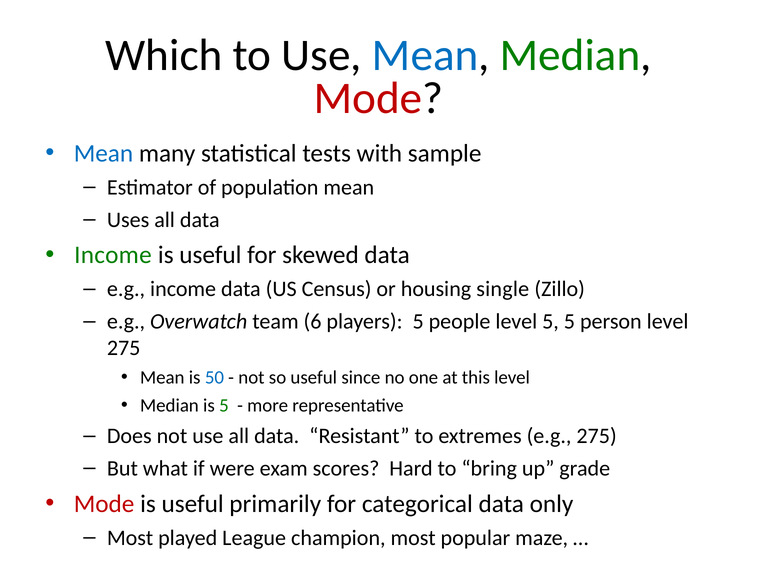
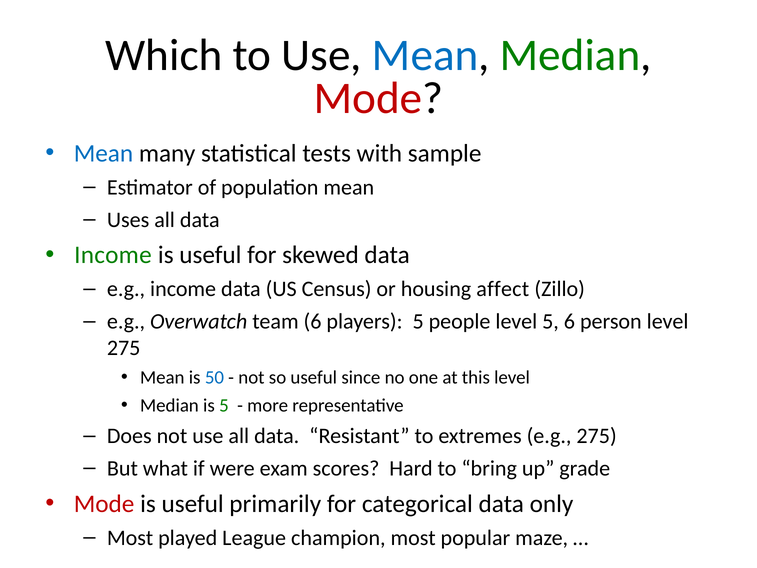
single: single -> affect
5 5: 5 -> 6
